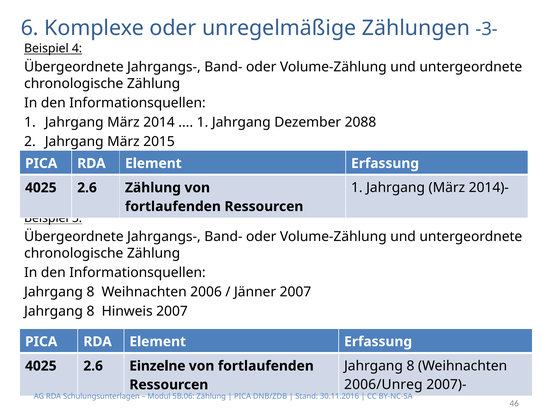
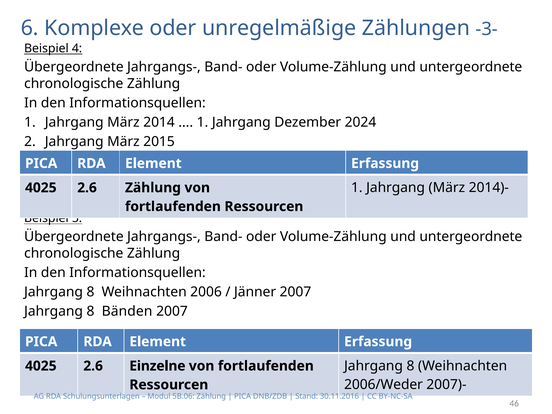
2088: 2088 -> 2024
Hinweis: Hinweis -> Bänden
2006/Unreg: 2006/Unreg -> 2006/Weder
